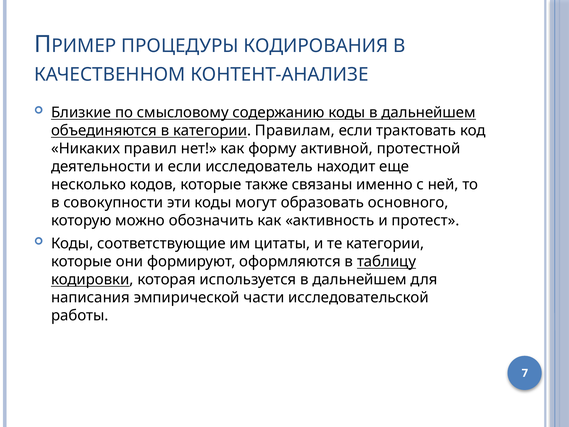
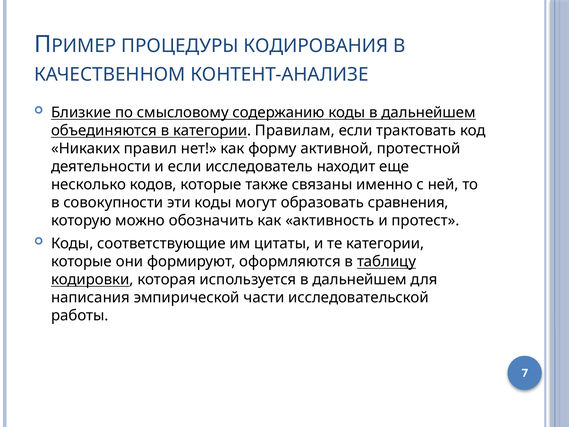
основного: основного -> сравнения
